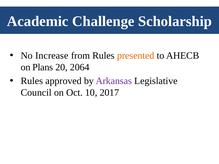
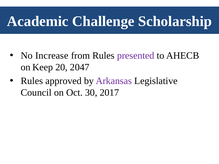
presented colour: orange -> purple
Plans: Plans -> Keep
2064: 2064 -> 2047
10: 10 -> 30
